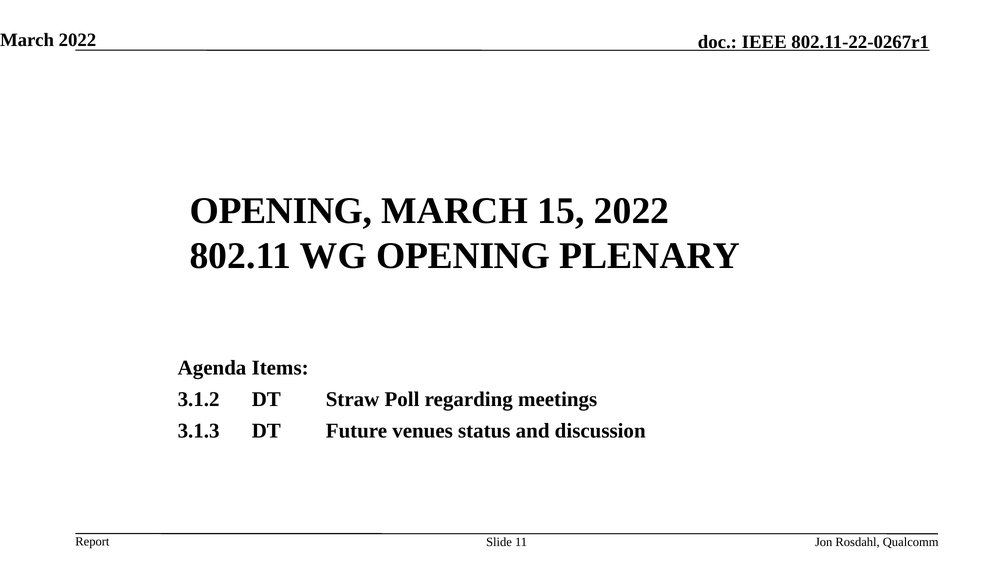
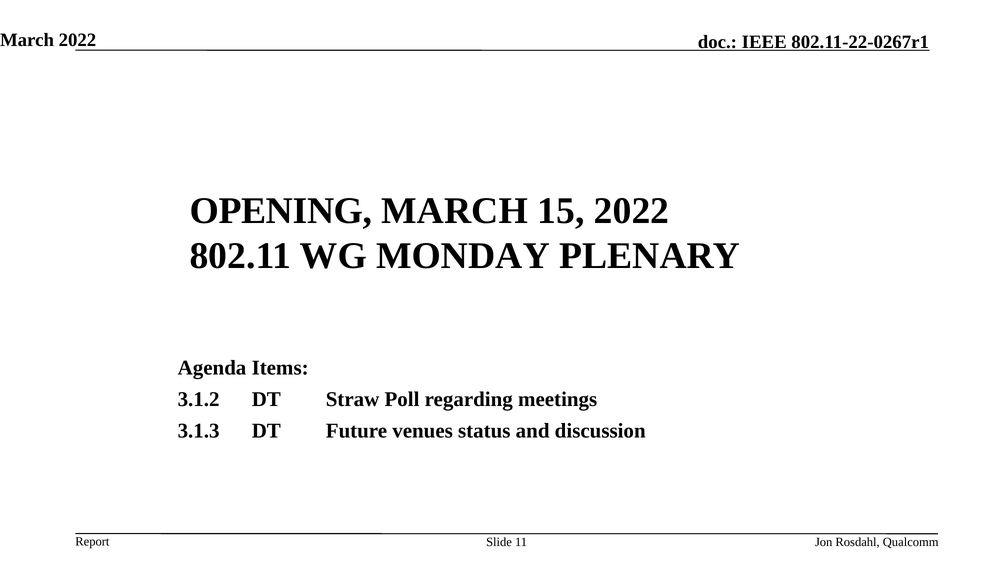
WG OPENING: OPENING -> MONDAY
